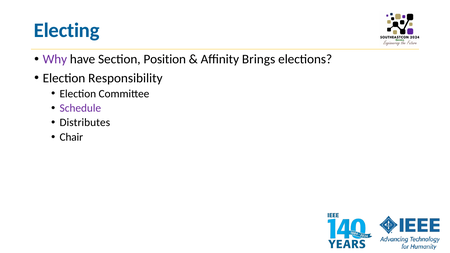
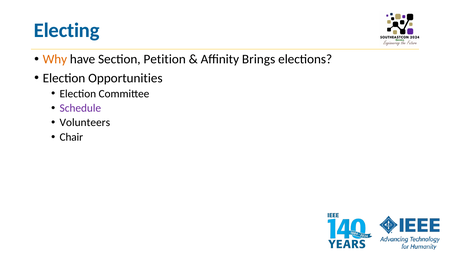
Why colour: purple -> orange
Position: Position -> Petition
Responsibility: Responsibility -> Opportunities
Distributes: Distributes -> Volunteers
